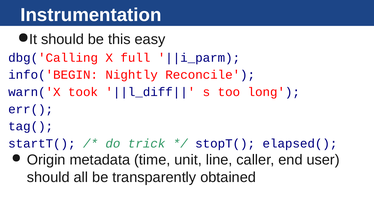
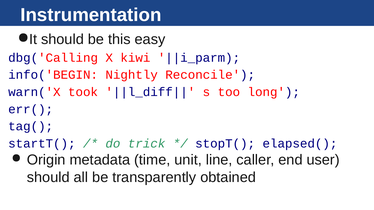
full: full -> kiwi
